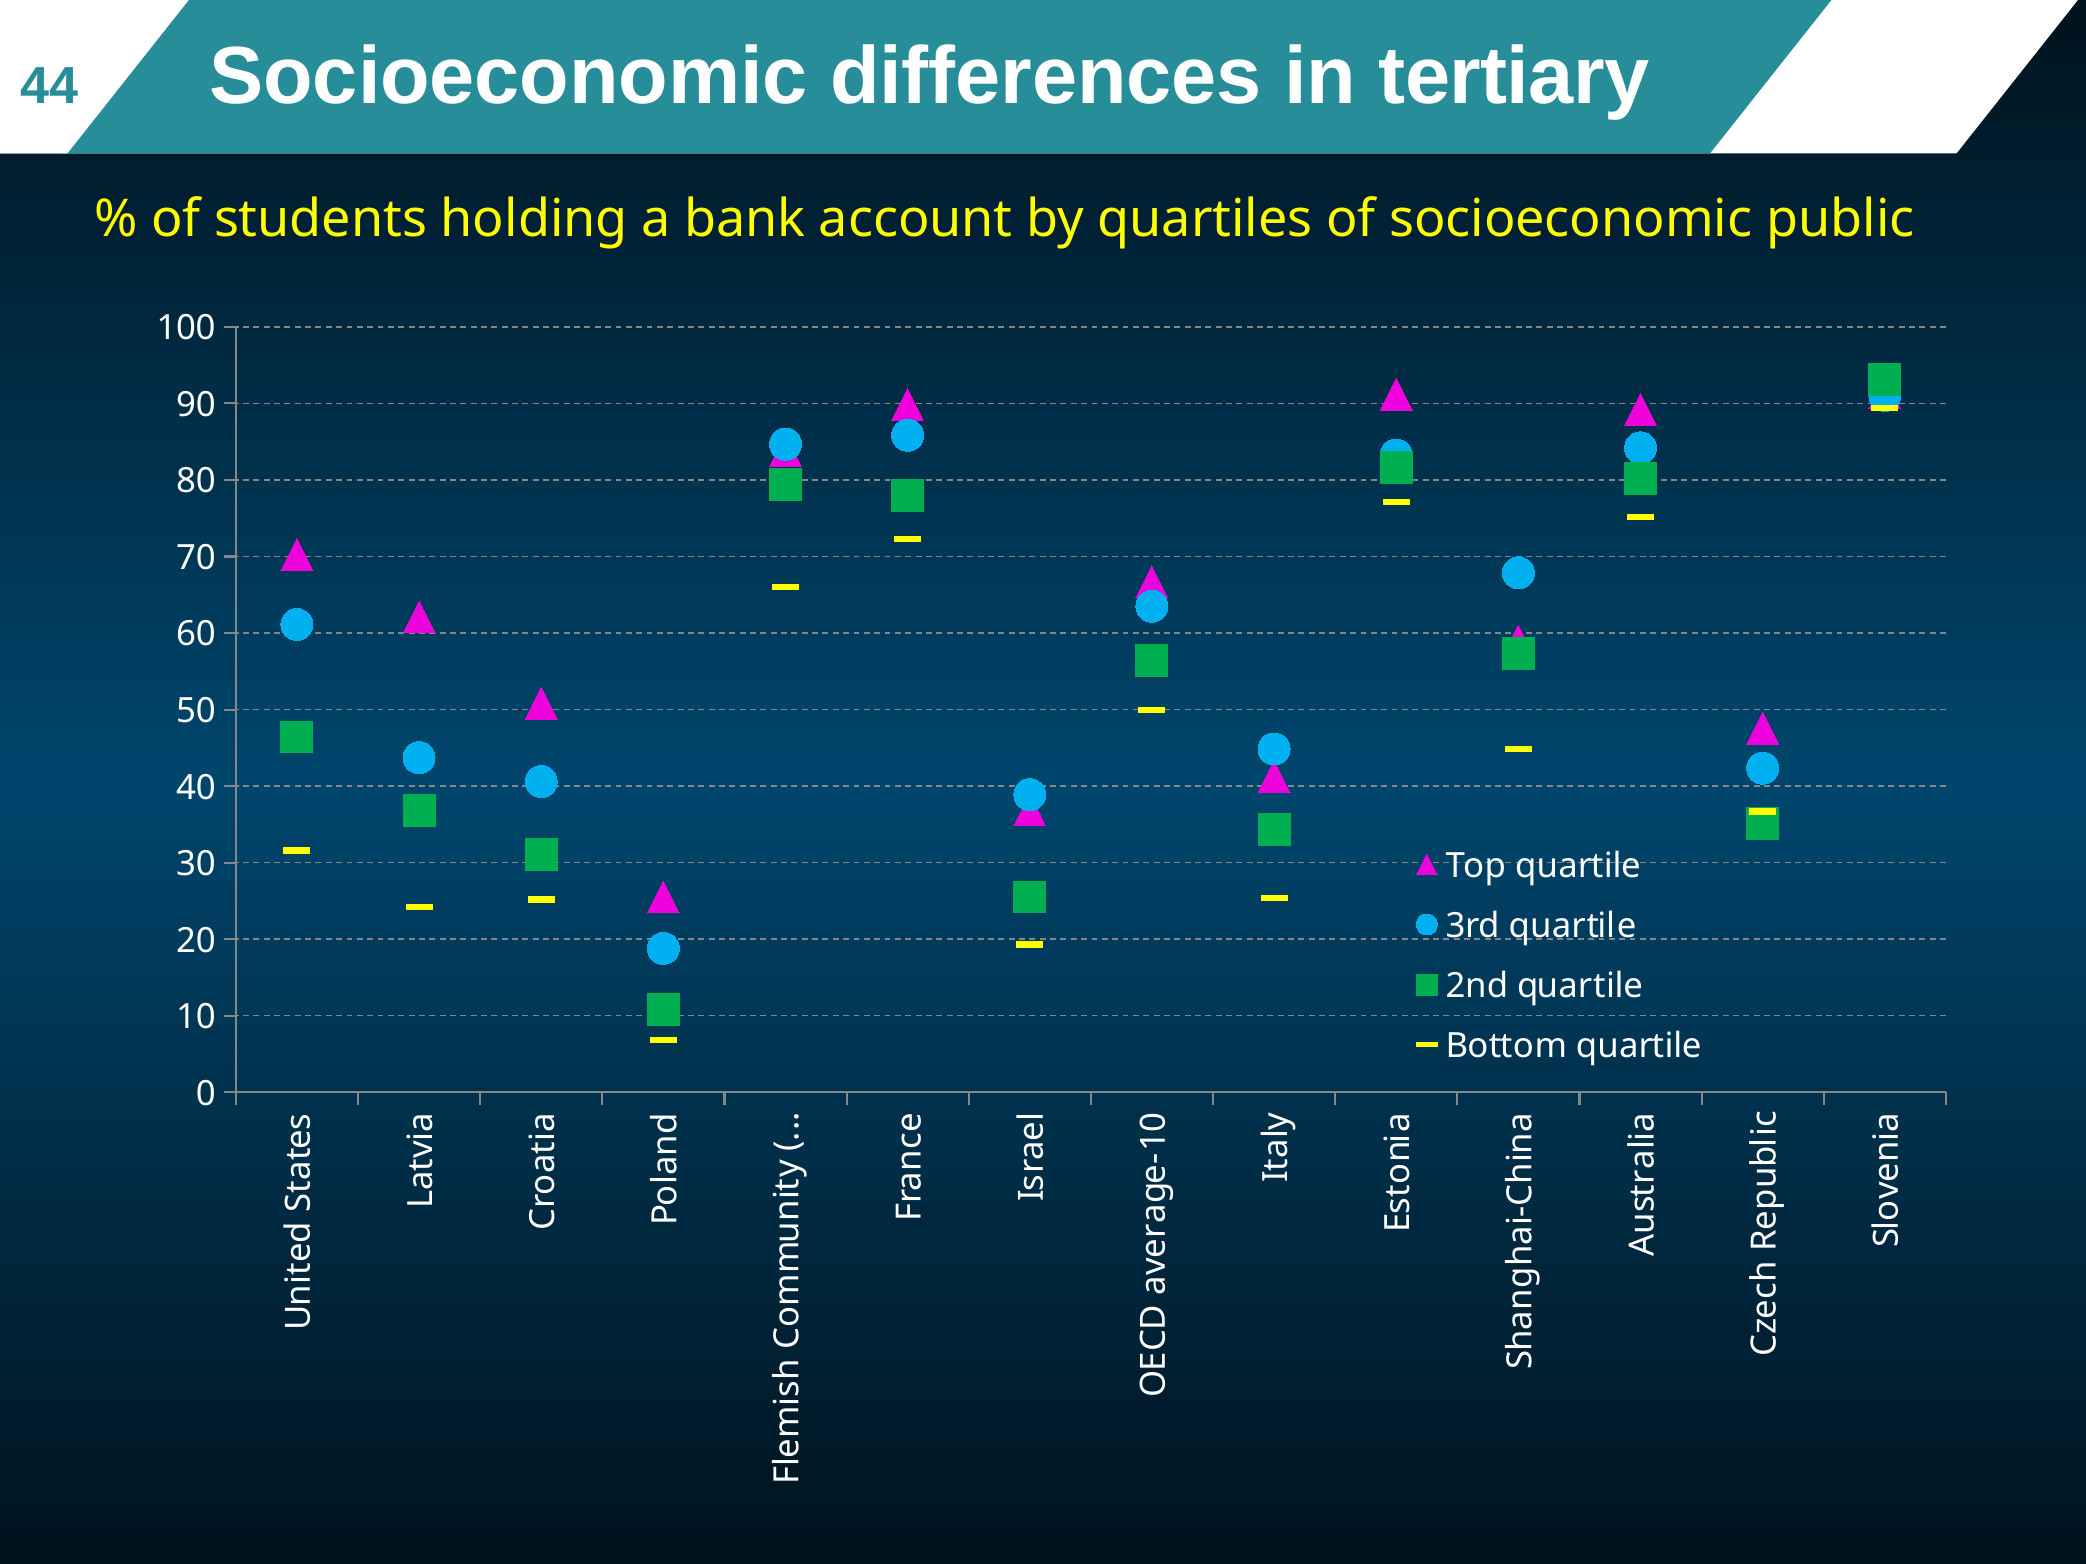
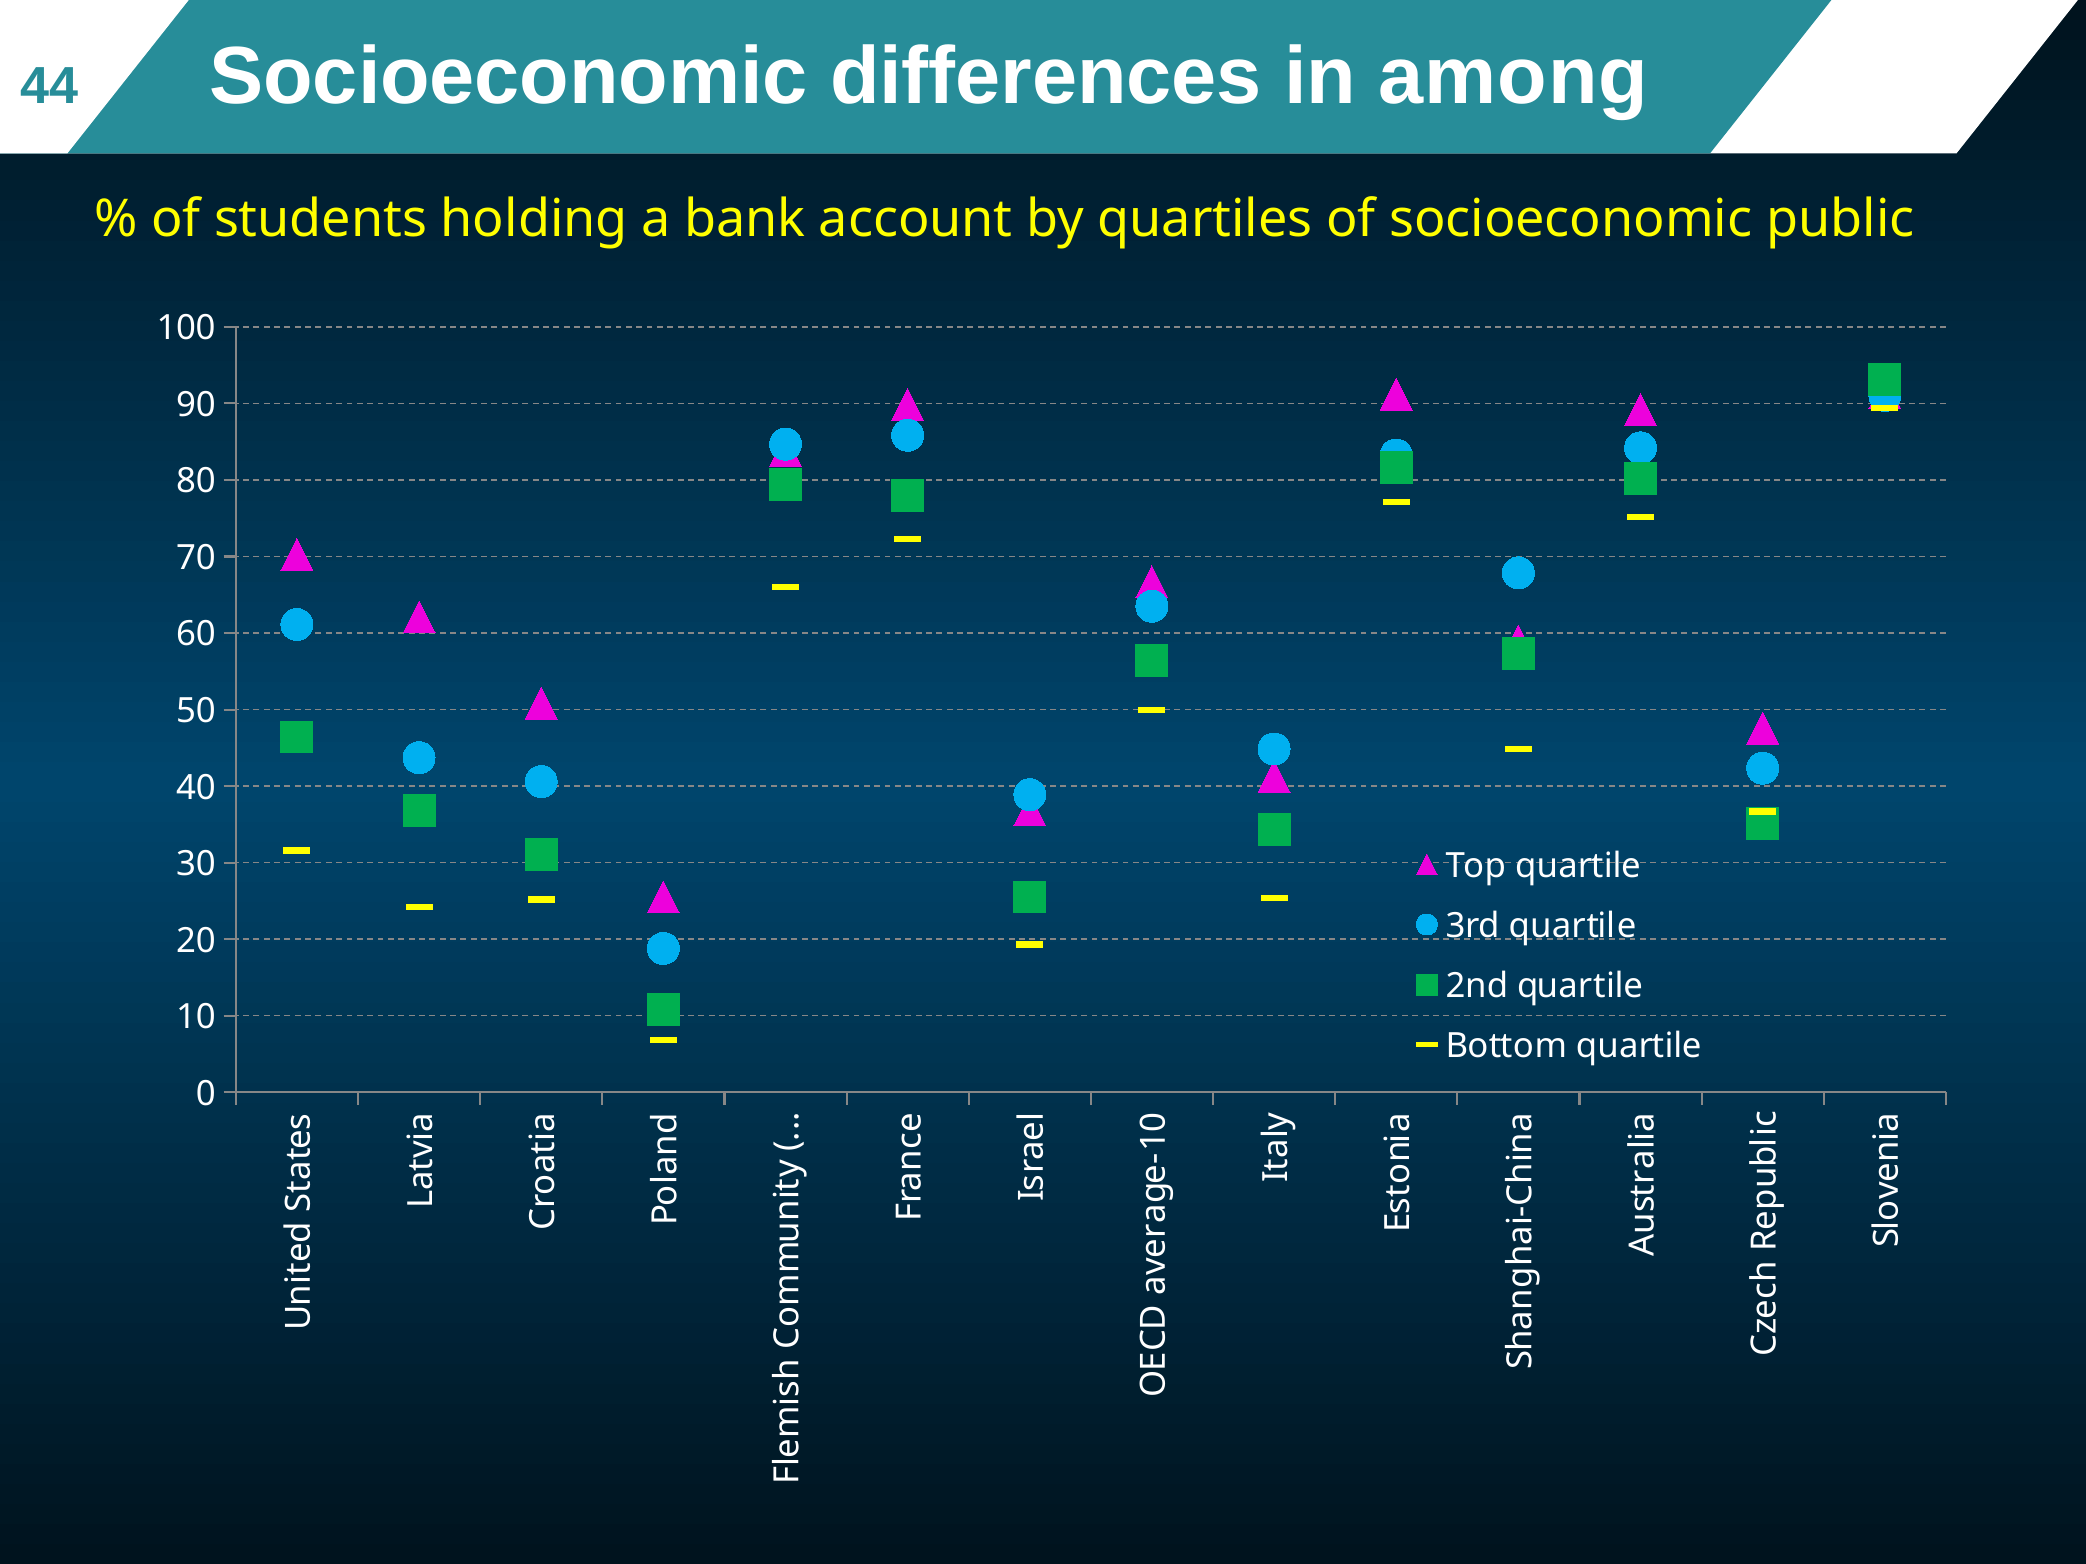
tertiary: tertiary -> among
